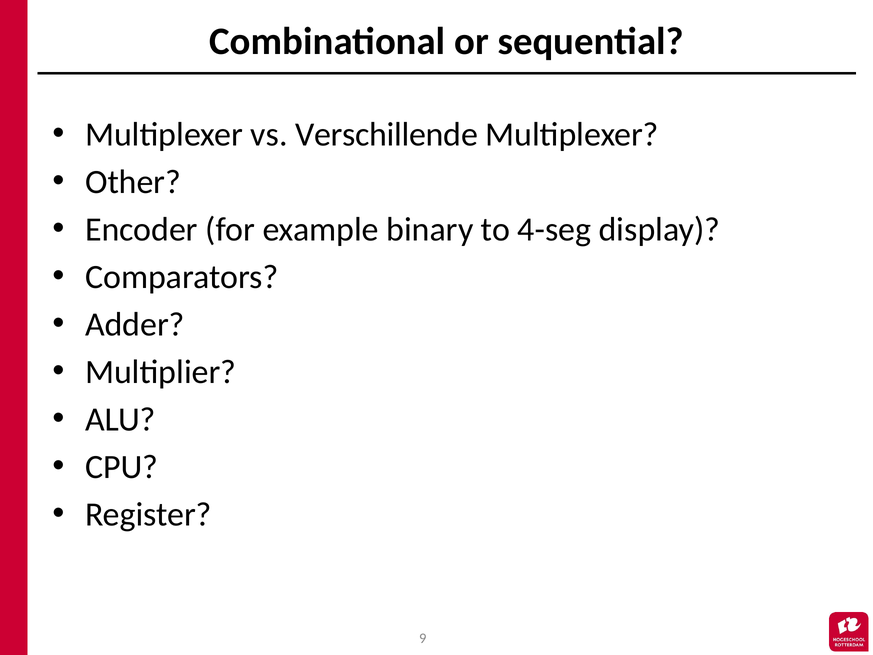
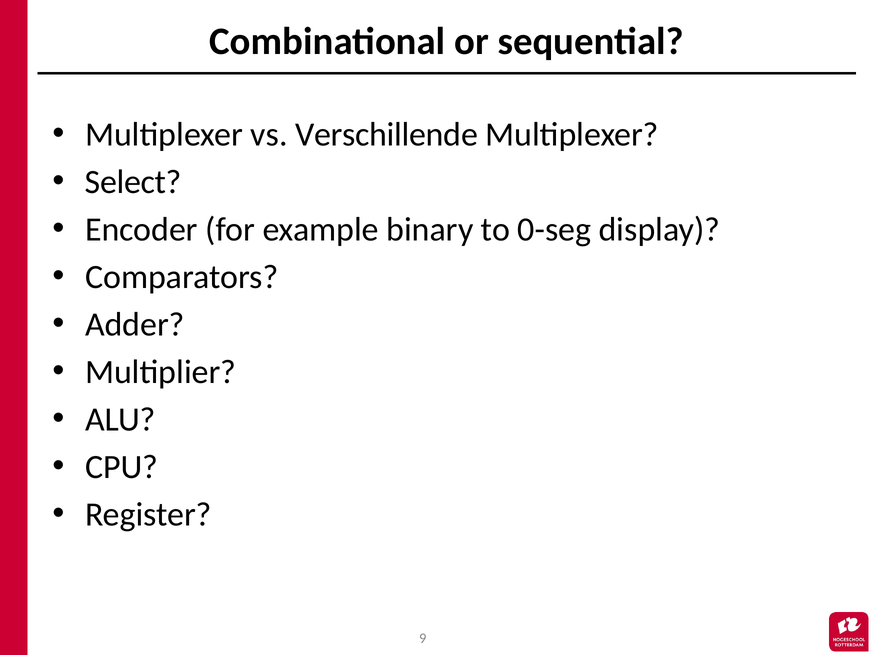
Other: Other -> Select
4-seg: 4-seg -> 0-seg
